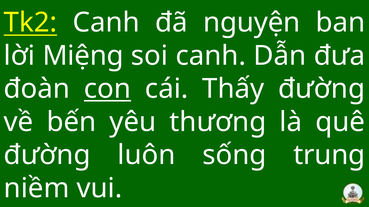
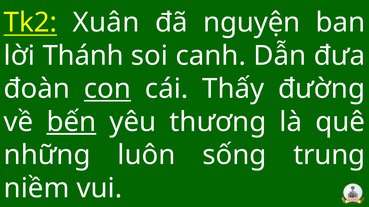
Tk2 Canh: Canh -> Xuân
Miệng: Miệng -> Thánh
bến underline: none -> present
đường at (47, 156): đường -> những
